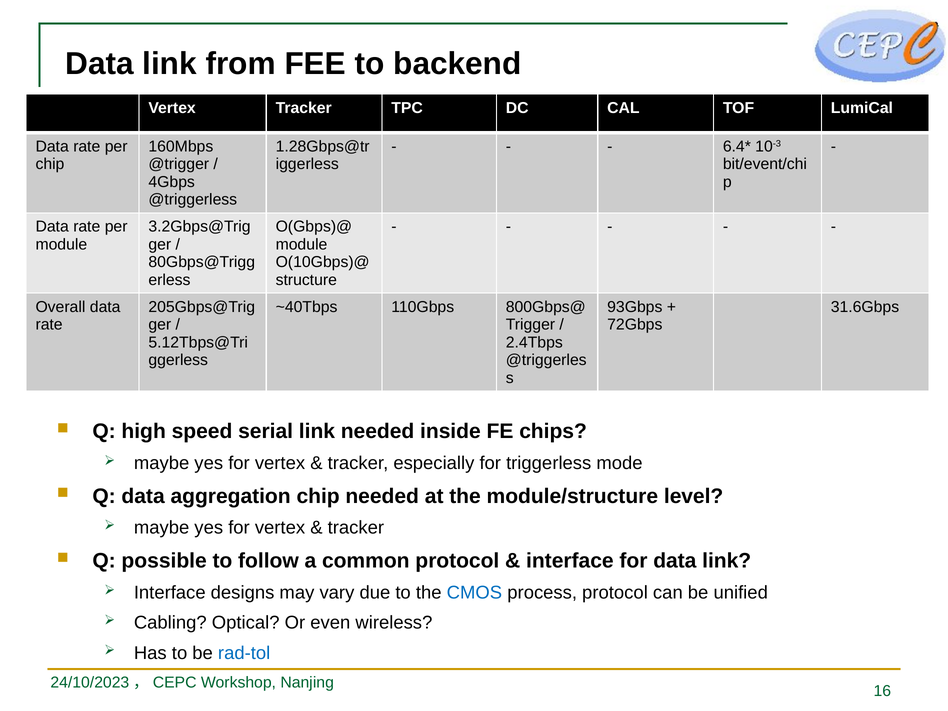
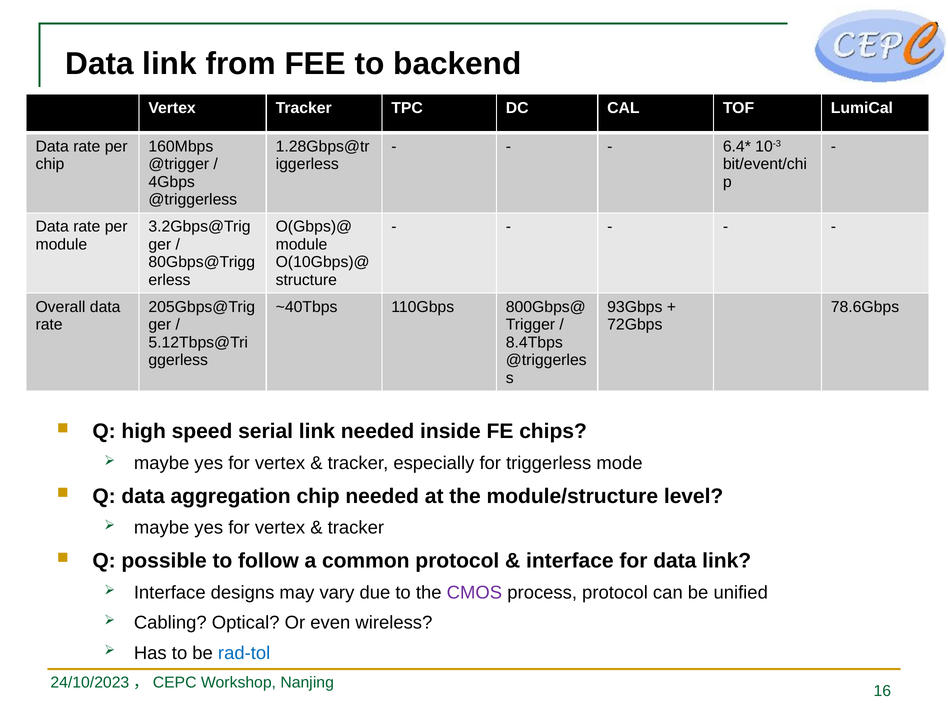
31.6Gbps: 31.6Gbps -> 78.6Gbps
2.4Tbps: 2.4Tbps -> 8.4Tbps
CMOS colour: blue -> purple
